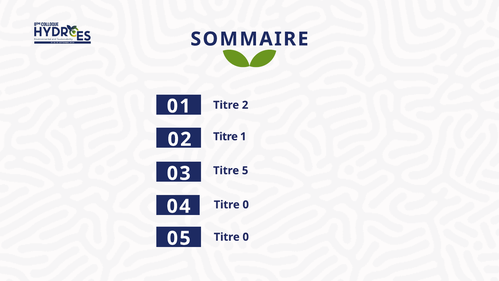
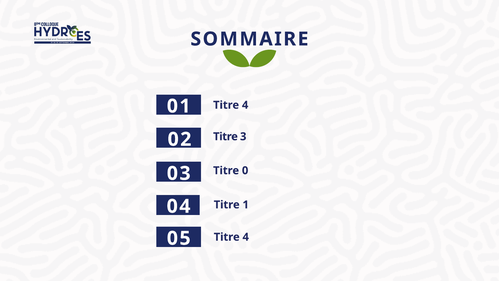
2 at (245, 105): 2 -> 4
1: 1 -> 3
5: 5 -> 0
0 at (246, 204): 0 -> 1
0 at (246, 237): 0 -> 4
